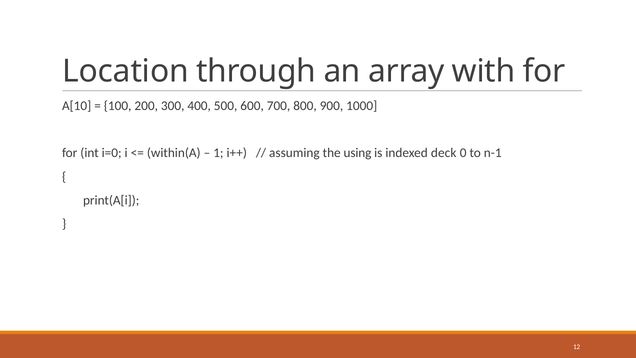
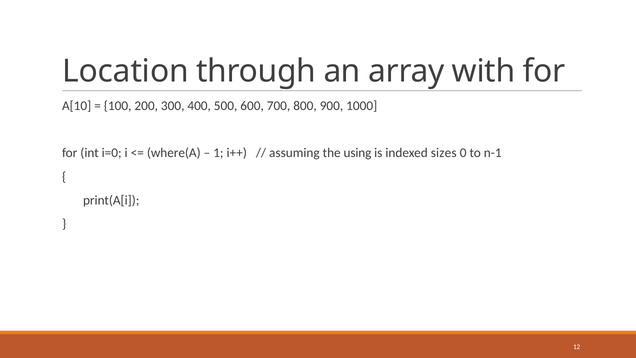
within(A: within(A -> where(A
deck: deck -> sizes
